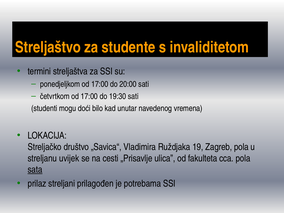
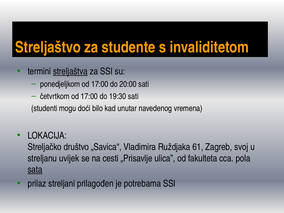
streljaštva underline: none -> present
19: 19 -> 61
Zagreb pola: pola -> svoj
